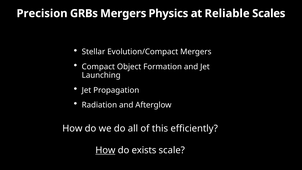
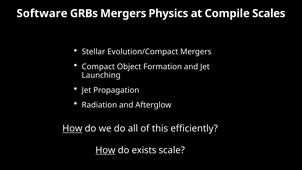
Precision: Precision -> Software
Reliable: Reliable -> Compile
How at (72, 129) underline: none -> present
